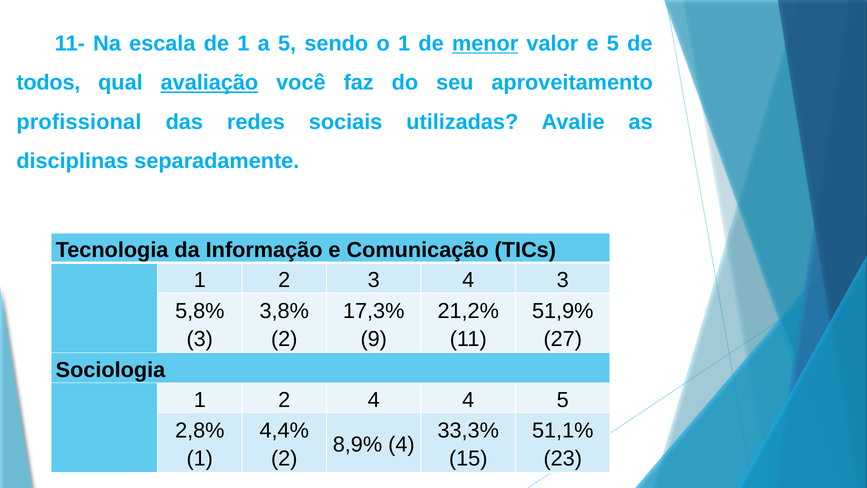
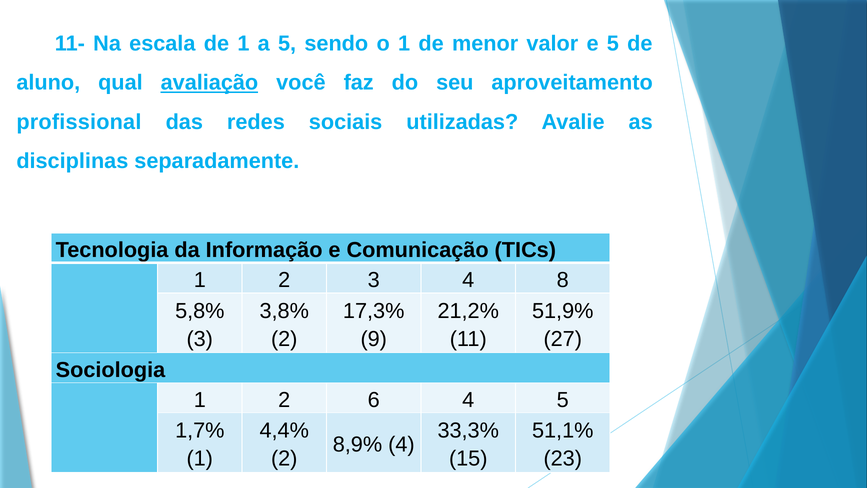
menor underline: present -> none
todos: todos -> aluno
4 3: 3 -> 8
2 4: 4 -> 6
2,8%: 2,8% -> 1,7%
